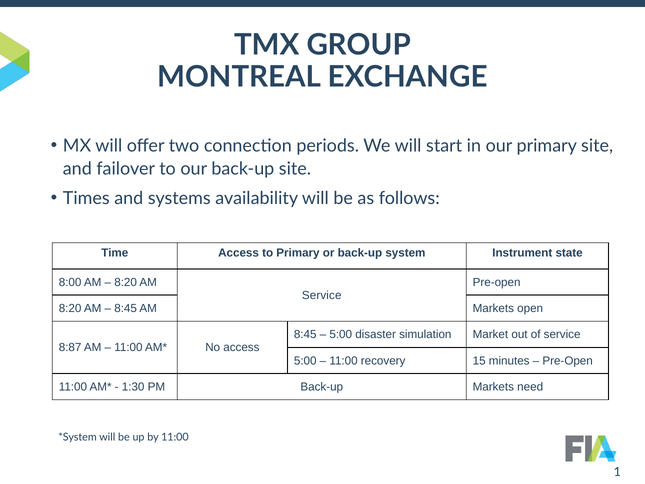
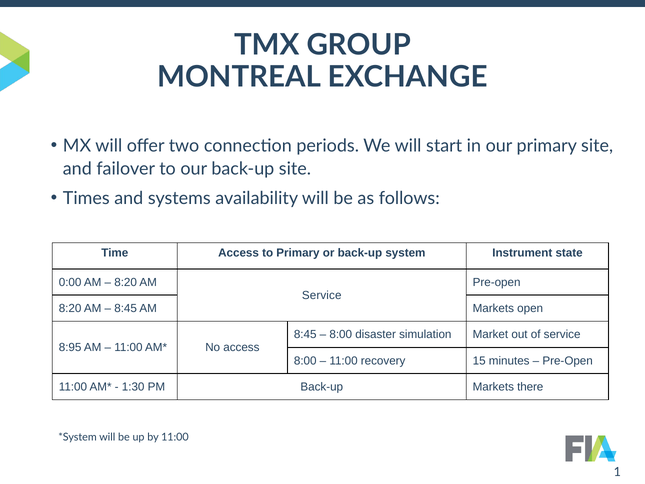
8:00: 8:00 -> 0:00
5:00 at (341, 334): 5:00 -> 8:00
8:87: 8:87 -> 8:95
5:00 at (305, 361): 5:00 -> 8:00
need: need -> there
